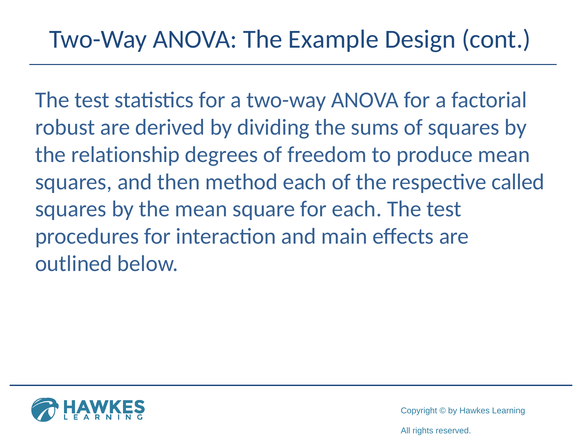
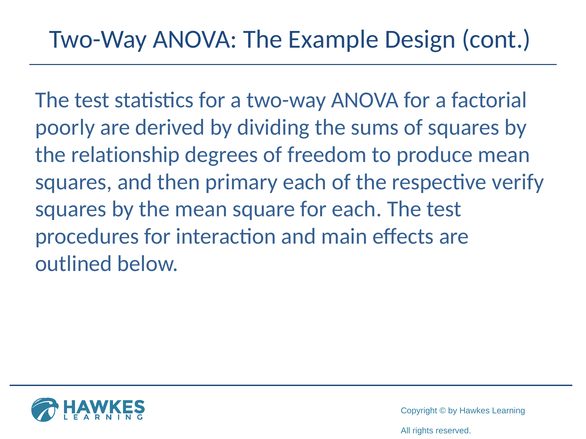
robust: robust -> poorly
method: method -> primary
called: called -> verify
